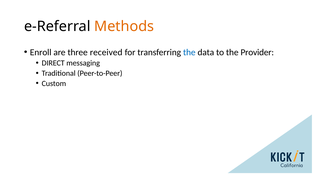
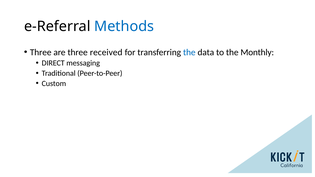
Methods colour: orange -> blue
Enroll at (41, 52): Enroll -> Three
Provider: Provider -> Monthly
